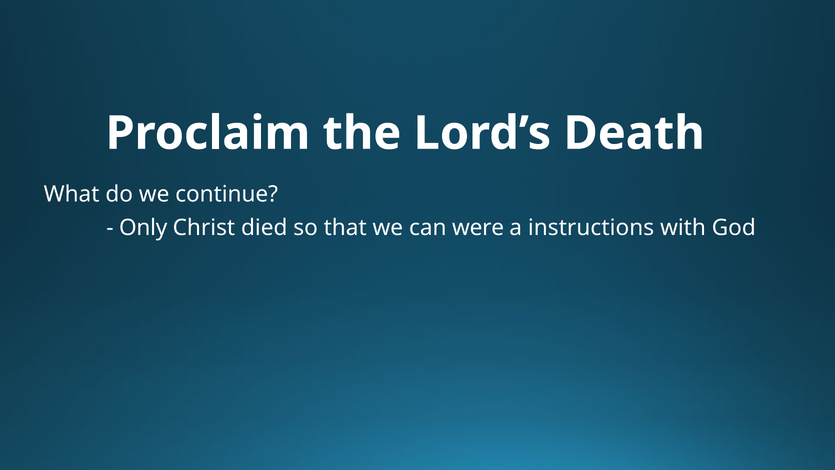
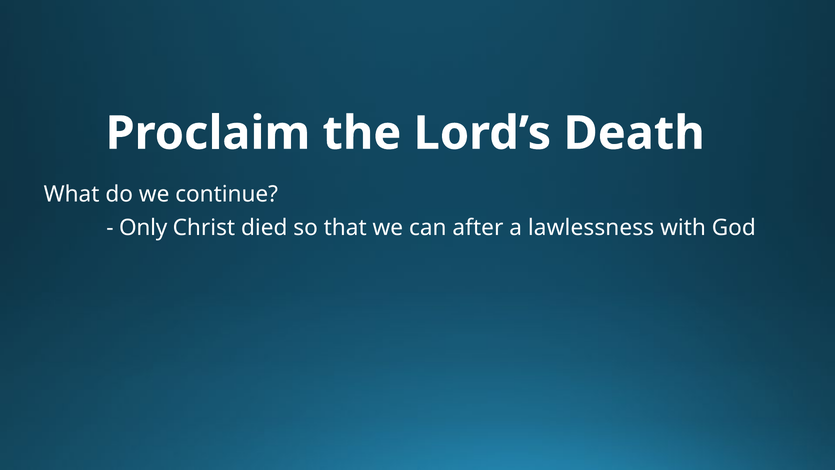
were: were -> after
instructions: instructions -> lawlessness
